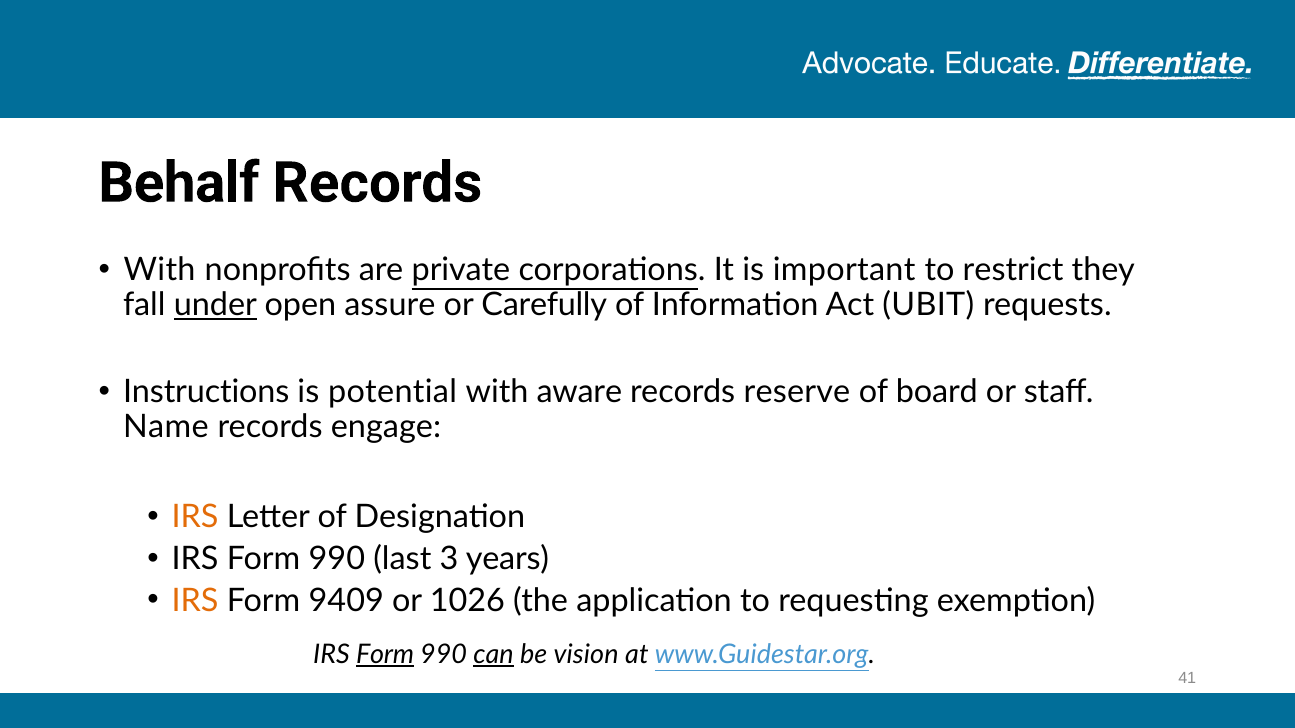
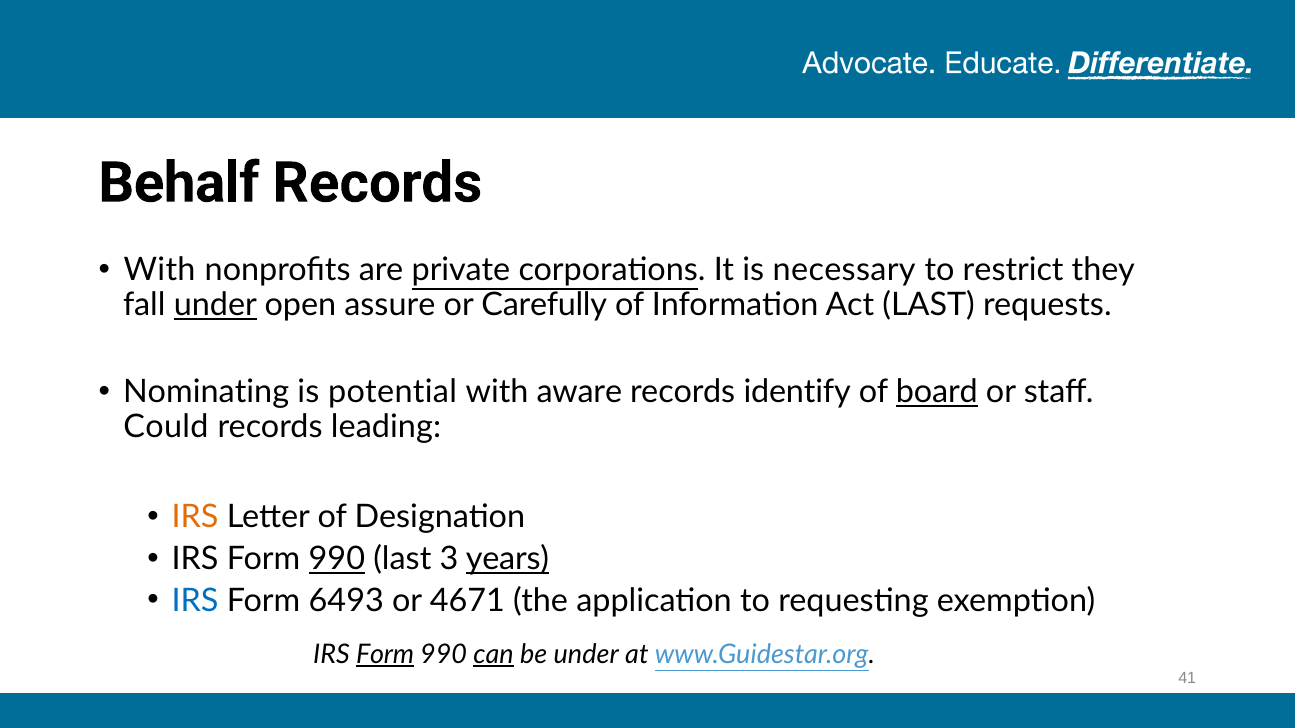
important: important -> necessary
Act UBIT: UBIT -> LAST
Instructions: Instructions -> Nominating
reserve: reserve -> identify
board underline: none -> present
Name: Name -> Could
engage: engage -> leading
990 at (337, 559) underline: none -> present
years underline: none -> present
IRS at (195, 601) colour: orange -> blue
9409: 9409 -> 6493
1026: 1026 -> 4671
be vision: vision -> under
